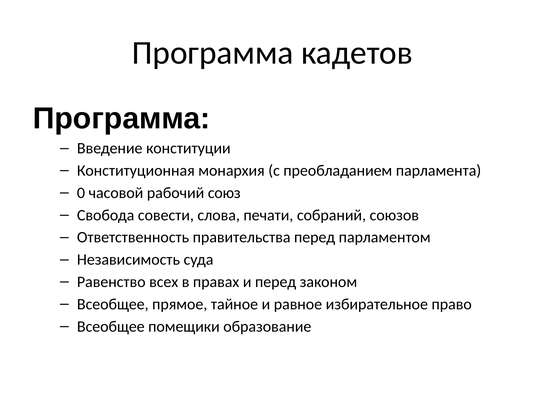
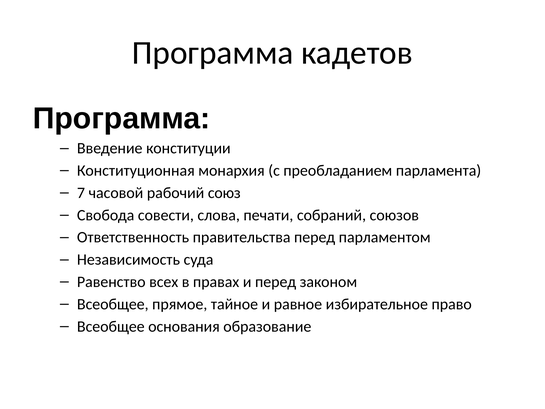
0: 0 -> 7
помещики: помещики -> основания
